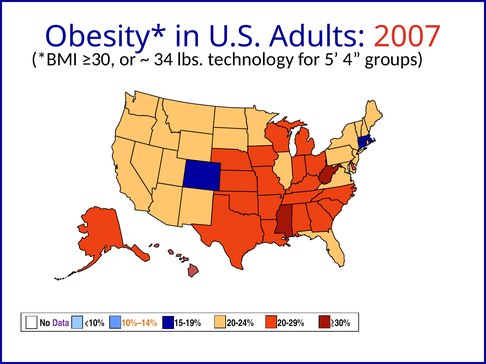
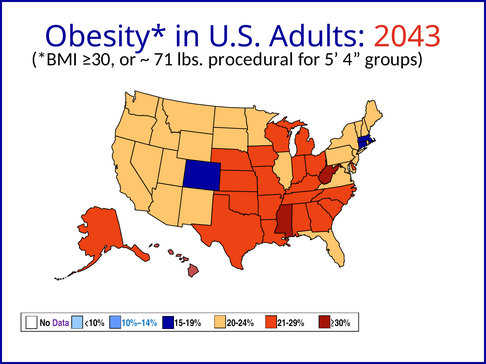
2007: 2007 -> 2043
34: 34 -> 71
technology: technology -> procedural
10%–14% colour: orange -> blue
20-29%: 20-29% -> 21-29%
